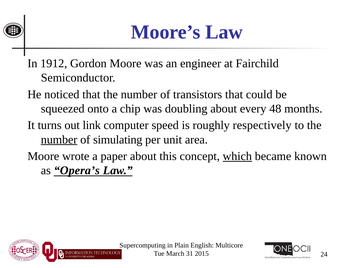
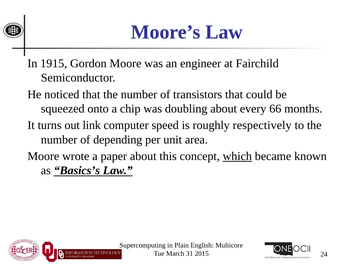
1912: 1912 -> 1915
48: 48 -> 66
number at (59, 140) underline: present -> none
simulating: simulating -> depending
Opera’s: Opera’s -> Basics’s
